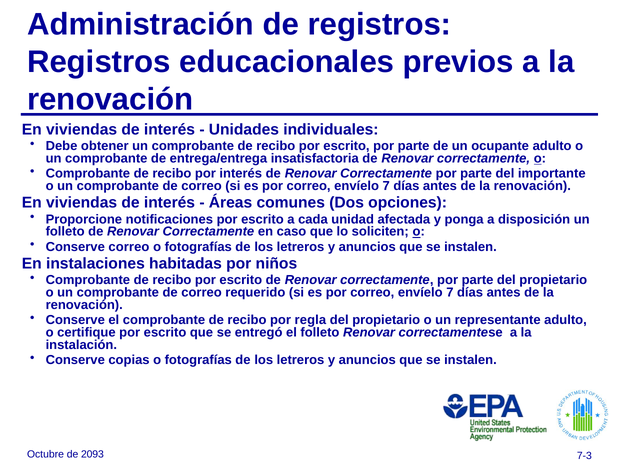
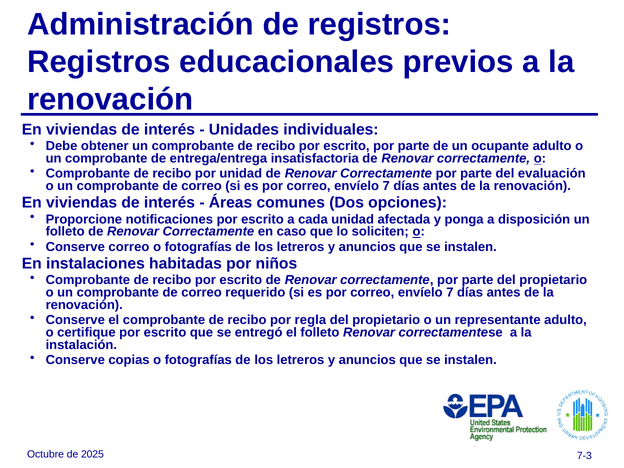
por interés: interés -> unidad
importante: importante -> evaluación
2093: 2093 -> 2025
